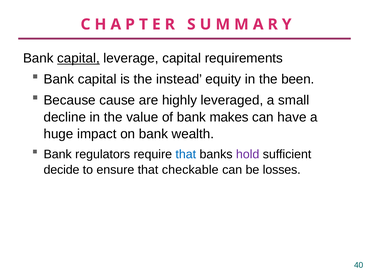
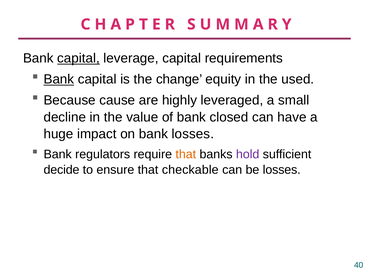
Bank at (59, 79) underline: none -> present
instead: instead -> change
been: been -> used
makes: makes -> closed
bank wealth: wealth -> losses
that at (186, 154) colour: blue -> orange
